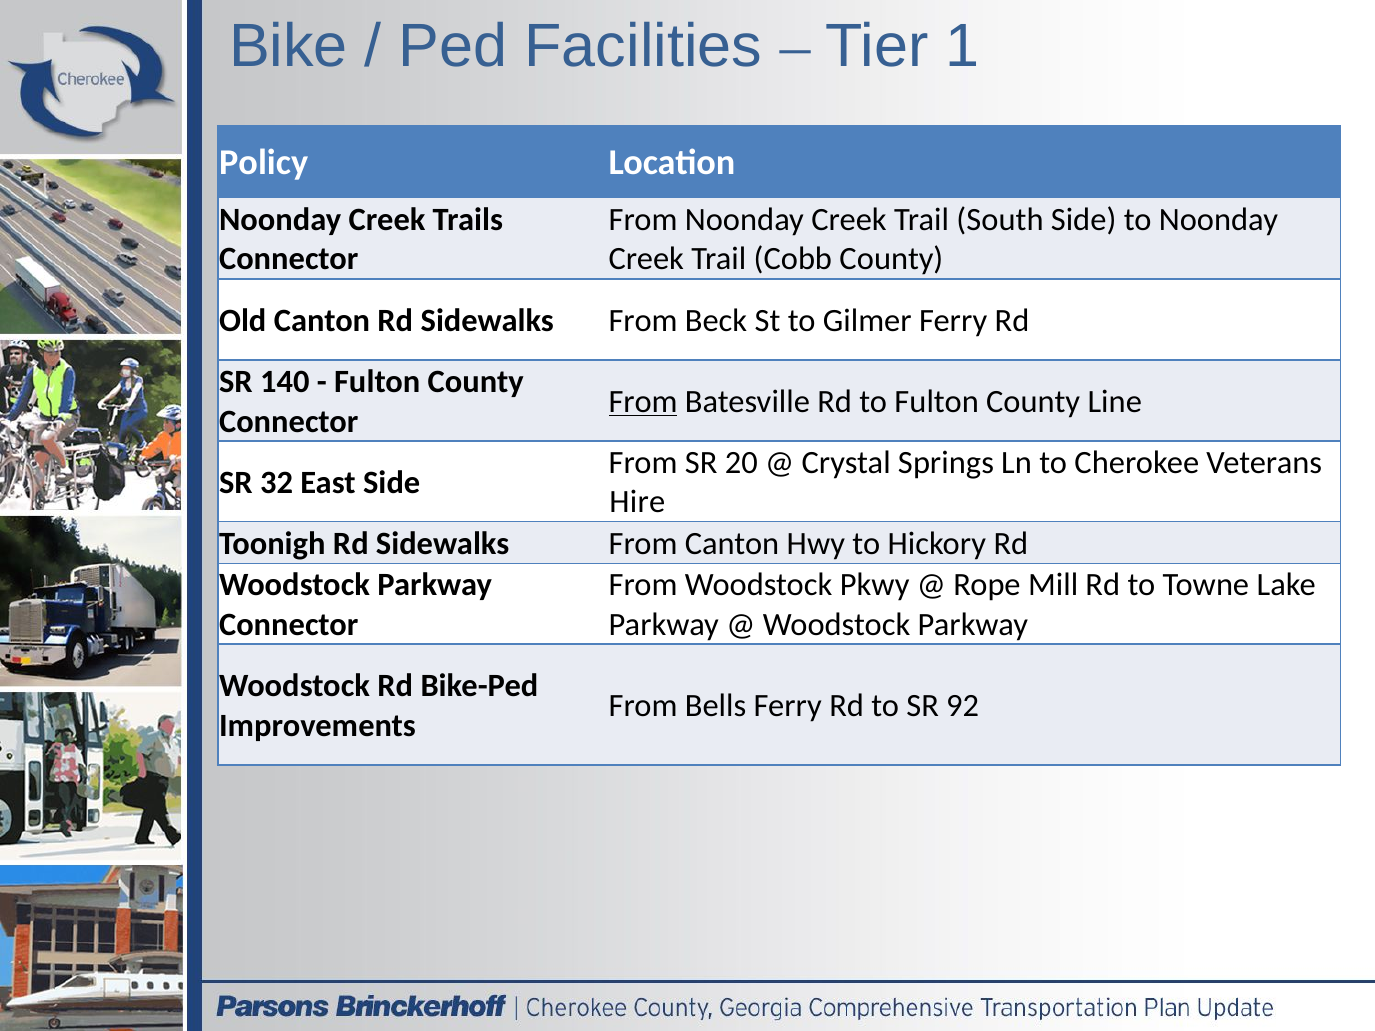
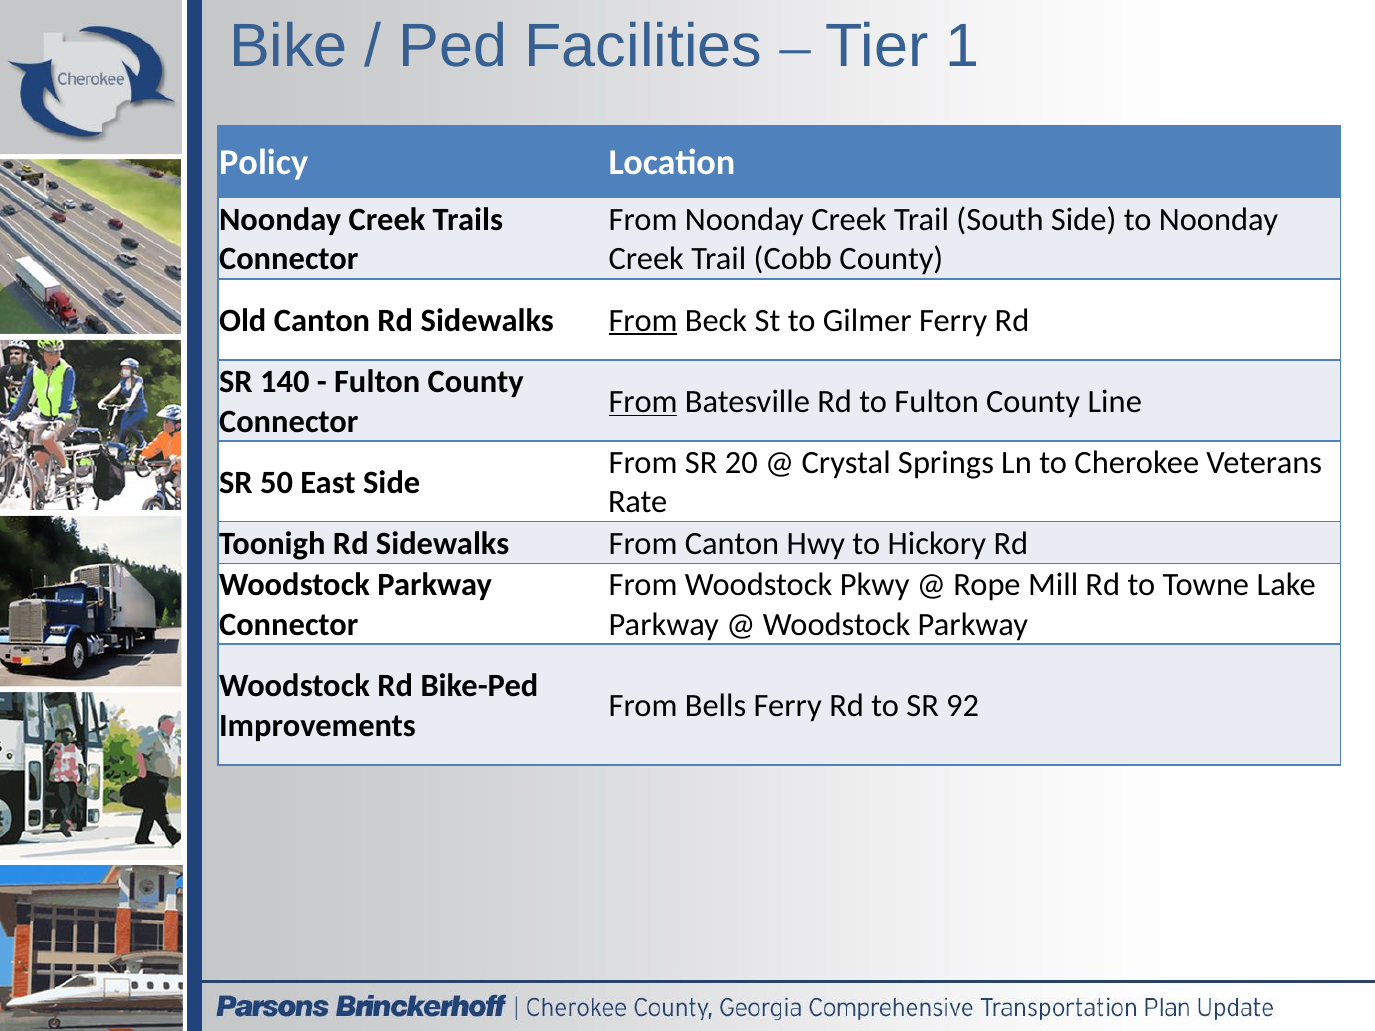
From at (643, 321) underline: none -> present
32: 32 -> 50
Hire: Hire -> Rate
